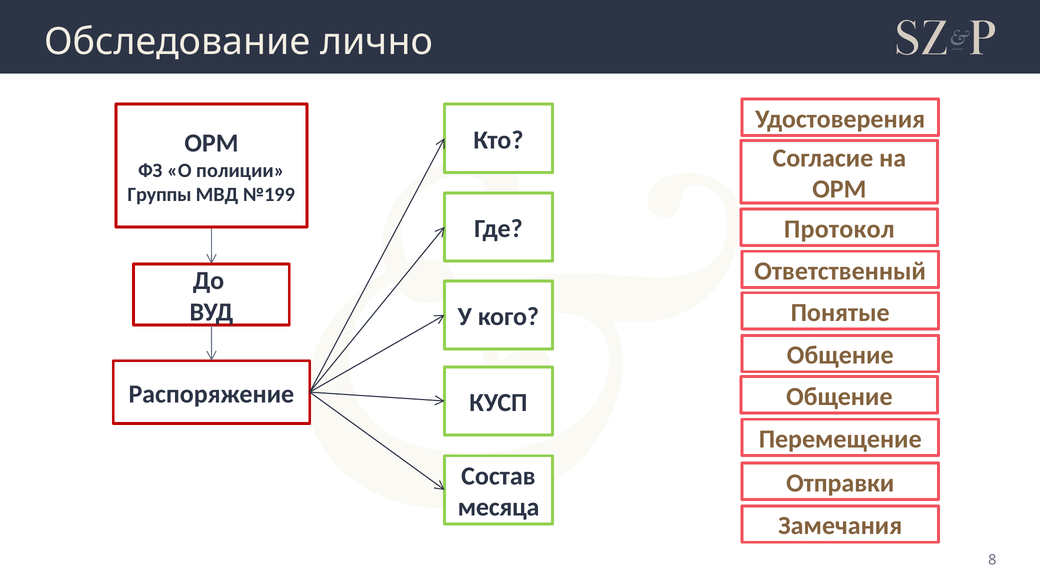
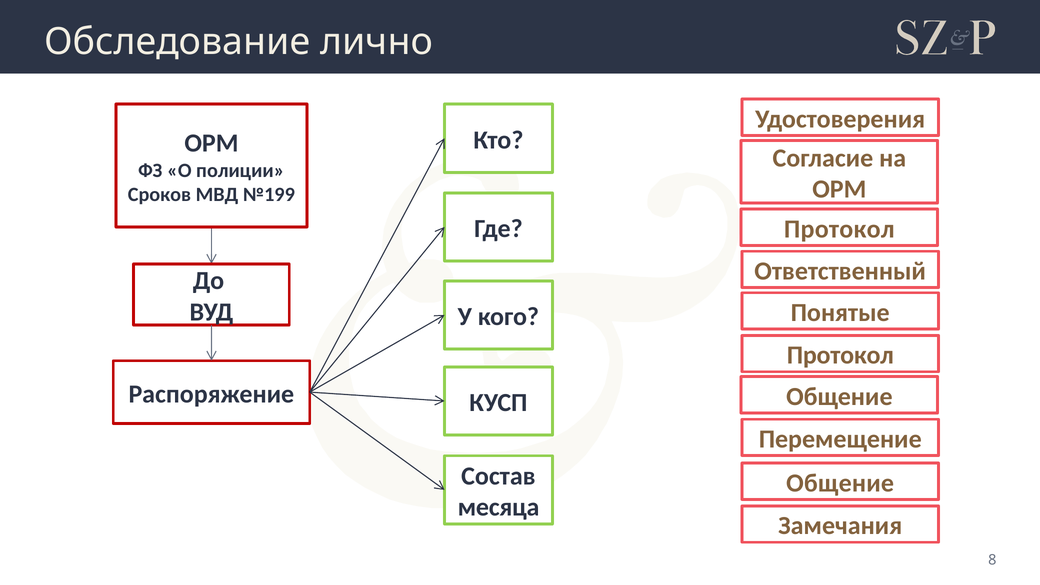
Группы: Группы -> Сроков
Общение at (840, 355): Общение -> Протокол
Отправки at (840, 483): Отправки -> Общение
